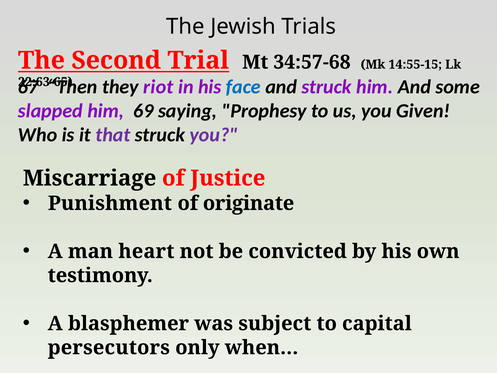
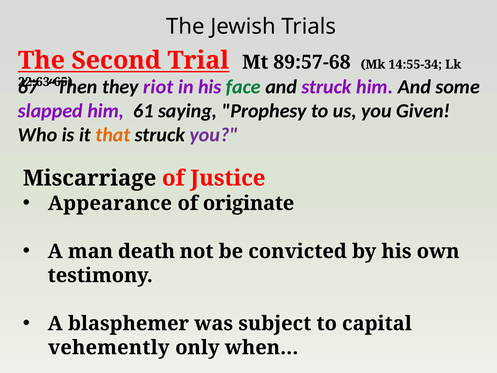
34:57-68: 34:57-68 -> 89:57-68
14:55-15: 14:55-15 -> 14:55-34
face colour: blue -> green
69: 69 -> 61
that colour: purple -> orange
Punishment: Punishment -> Appearance
heart: heart -> death
persecutors: persecutors -> vehemently
